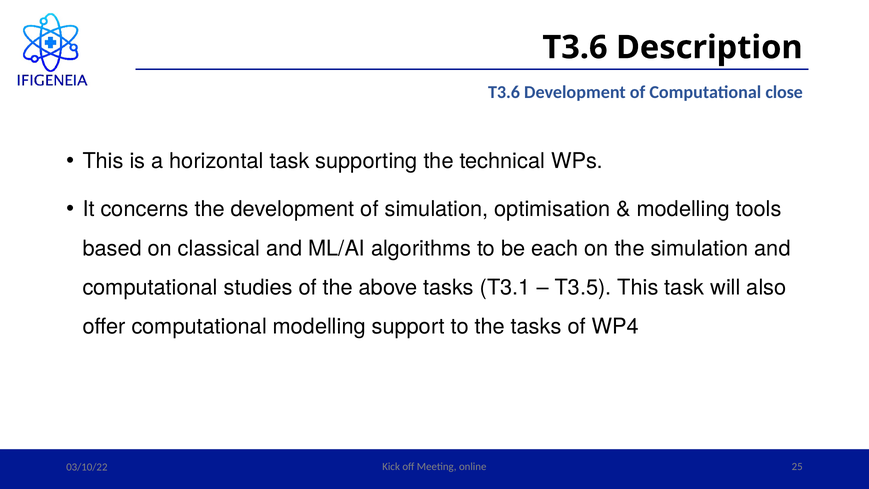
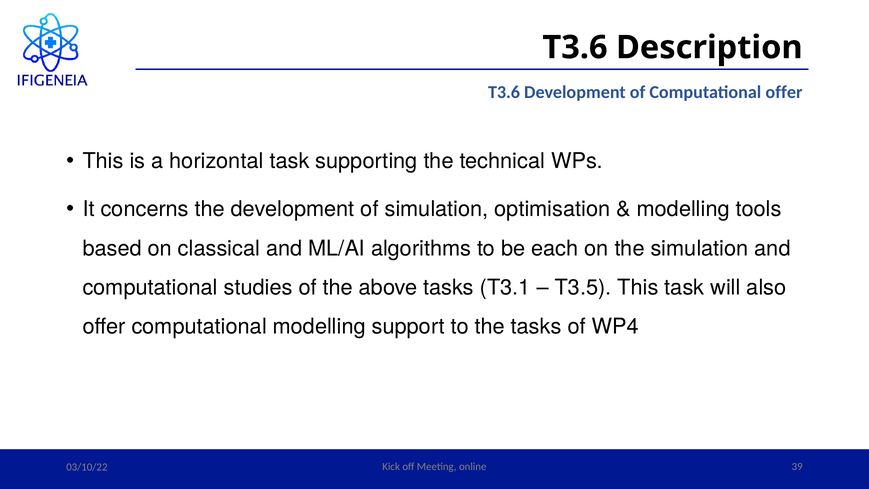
Computational close: close -> offer
25: 25 -> 39
